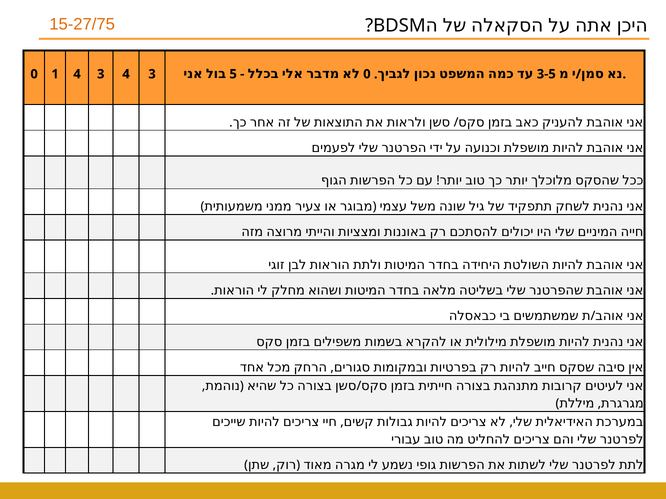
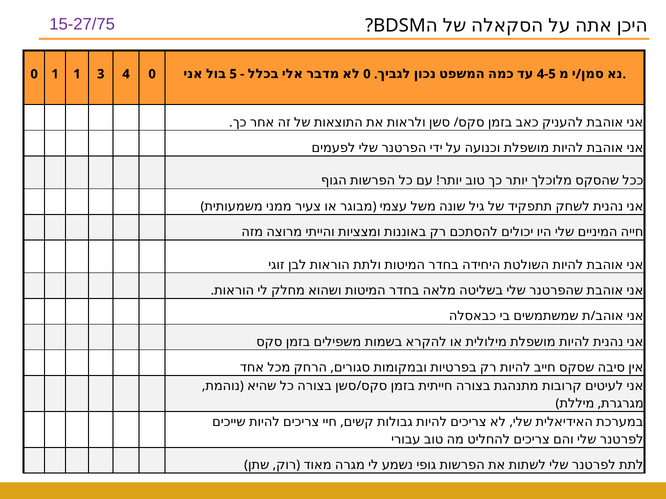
15-27/75 colour: orange -> purple
1 4: 4 -> 1
3 4 3: 3 -> 0
3-5: 3-5 -> 4-5
